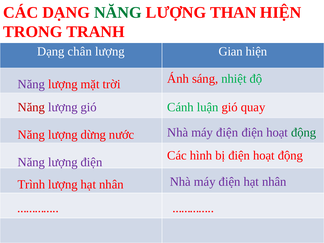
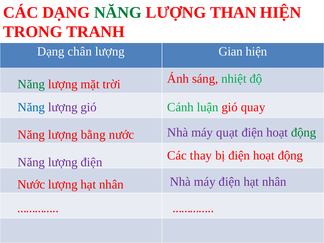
Năng at (31, 84) colour: purple -> green
Năng at (31, 107) colour: red -> blue
dừng: dừng -> bằng
nước Nhà máy điện: điện -> quạt
hình: hình -> thay
Trình at (31, 185): Trình -> Nước
